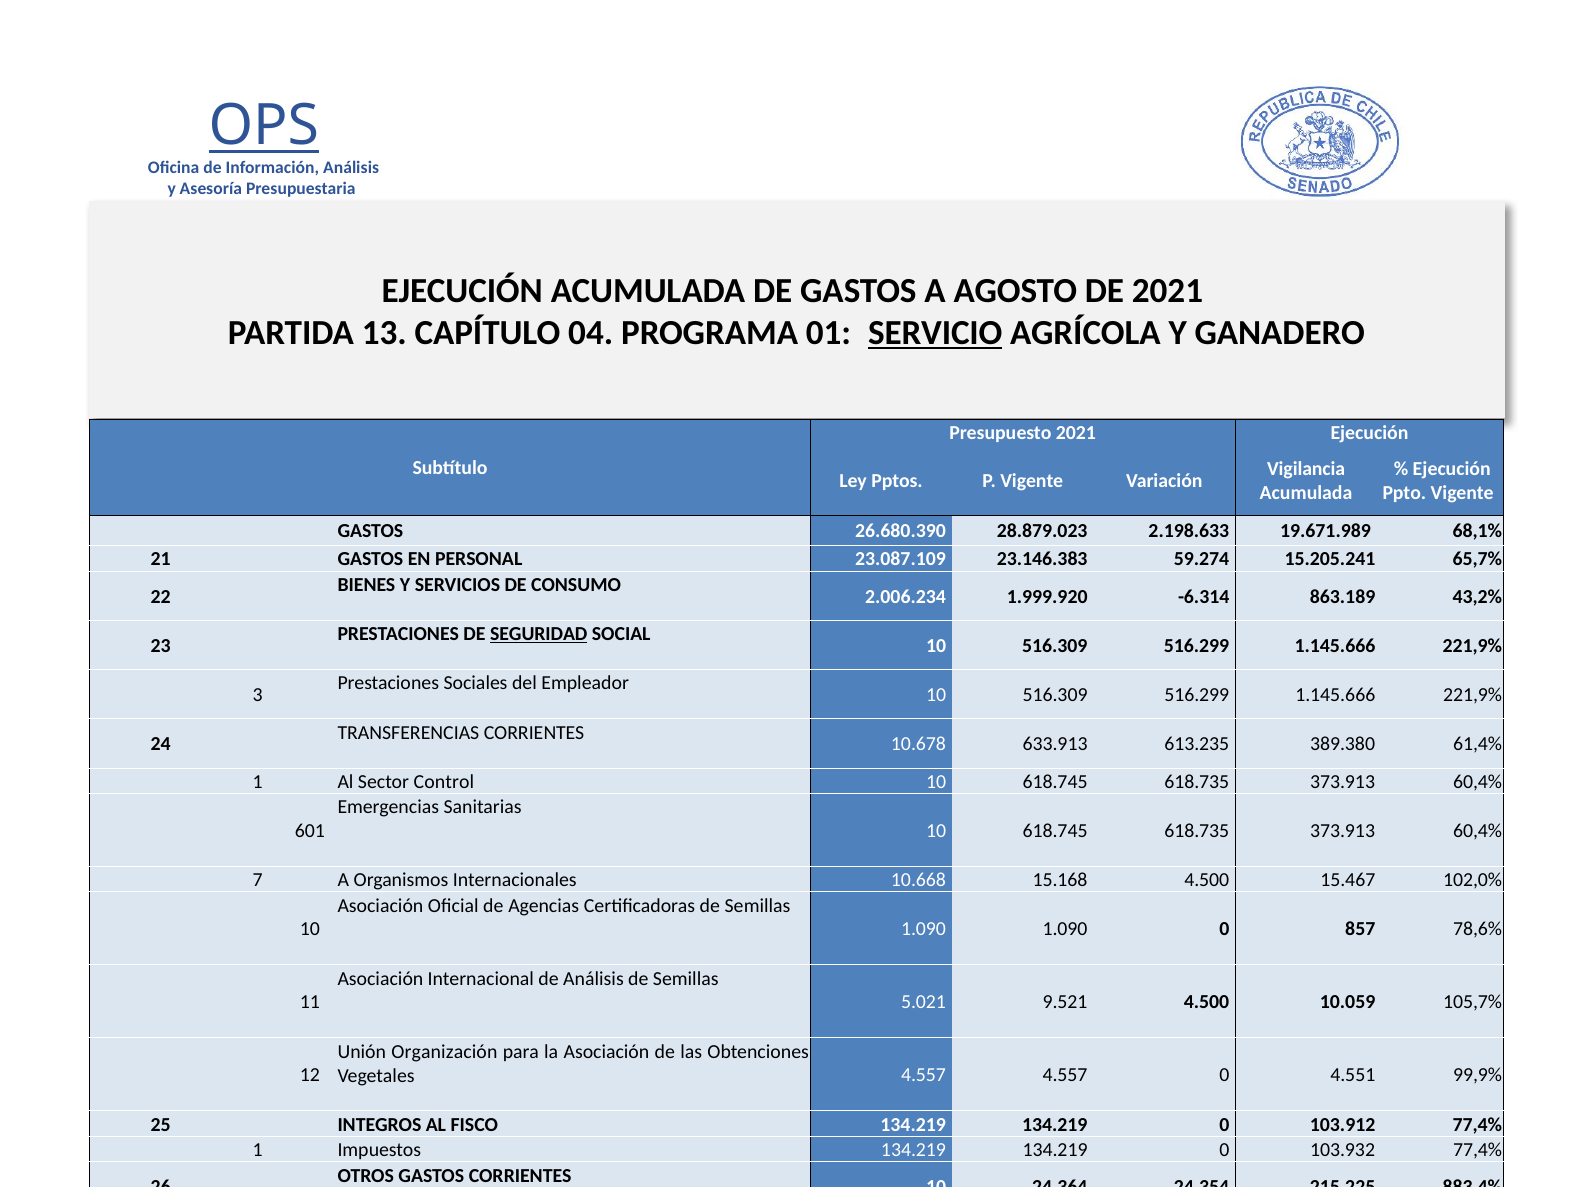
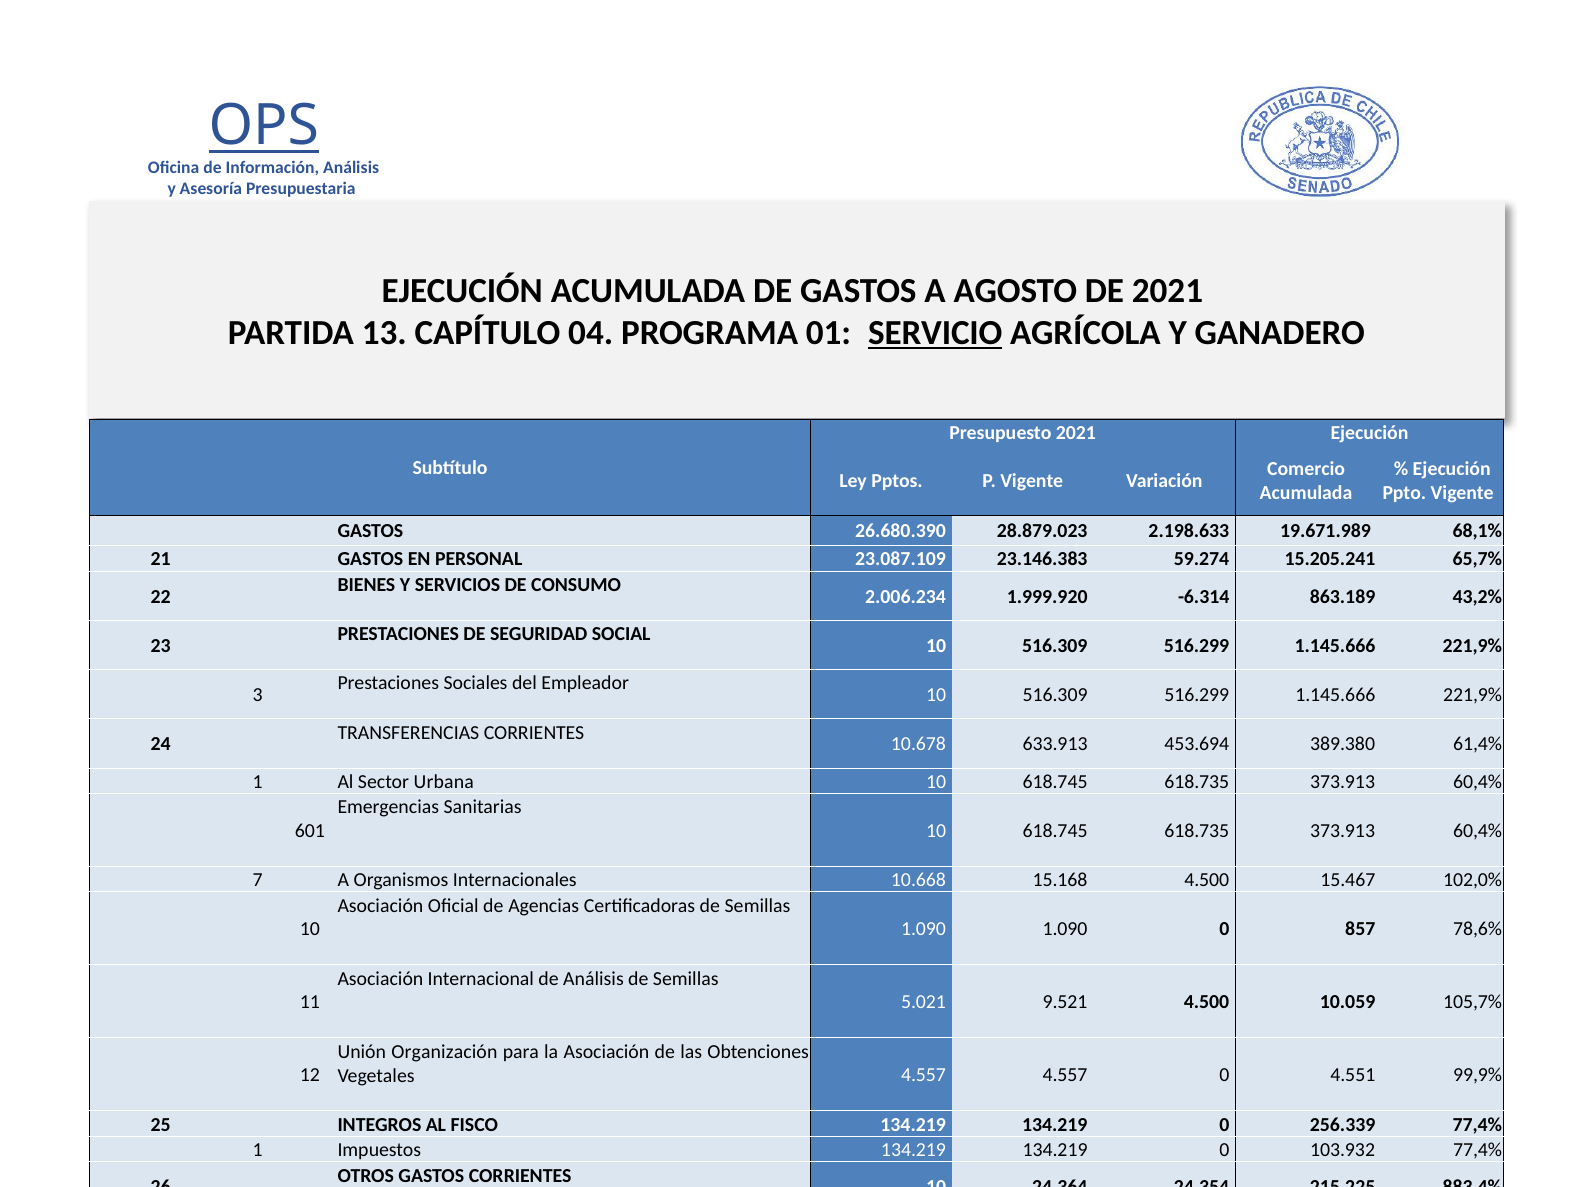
Vigilancia: Vigilancia -> Comercio
SEGURIDAD underline: present -> none
613.235: 613.235 -> 453.694
Control: Control -> Urbana
103.912: 103.912 -> 256.339
